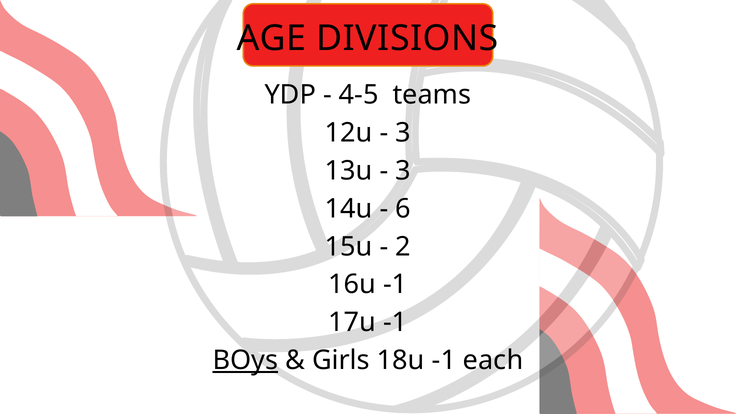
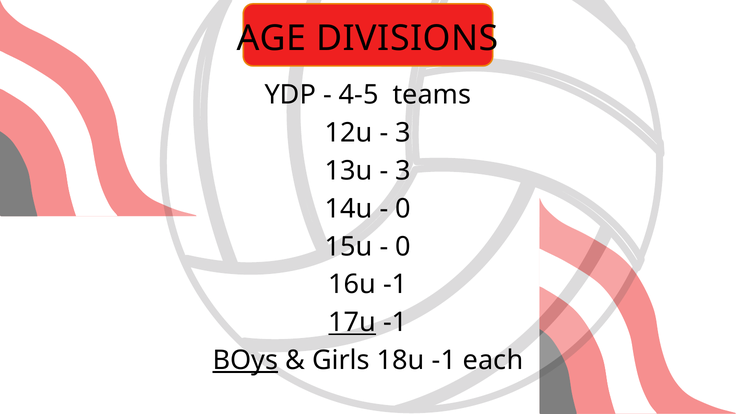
6 at (403, 209): 6 -> 0
2 at (403, 247): 2 -> 0
17u underline: none -> present
